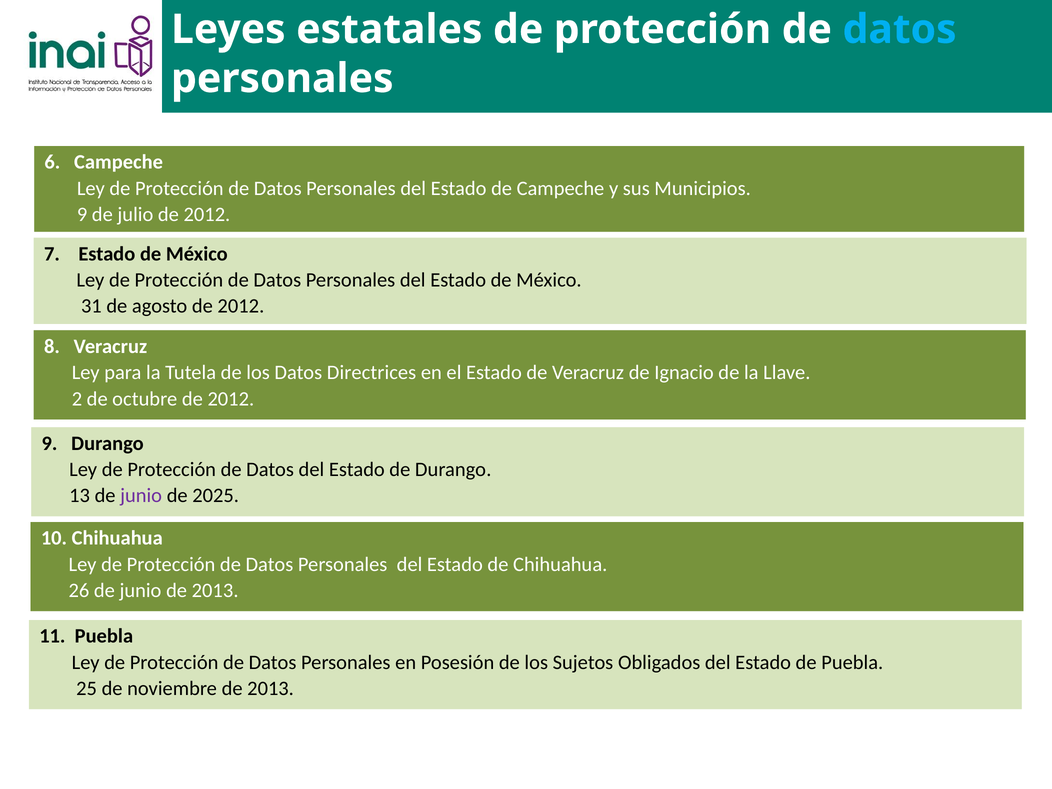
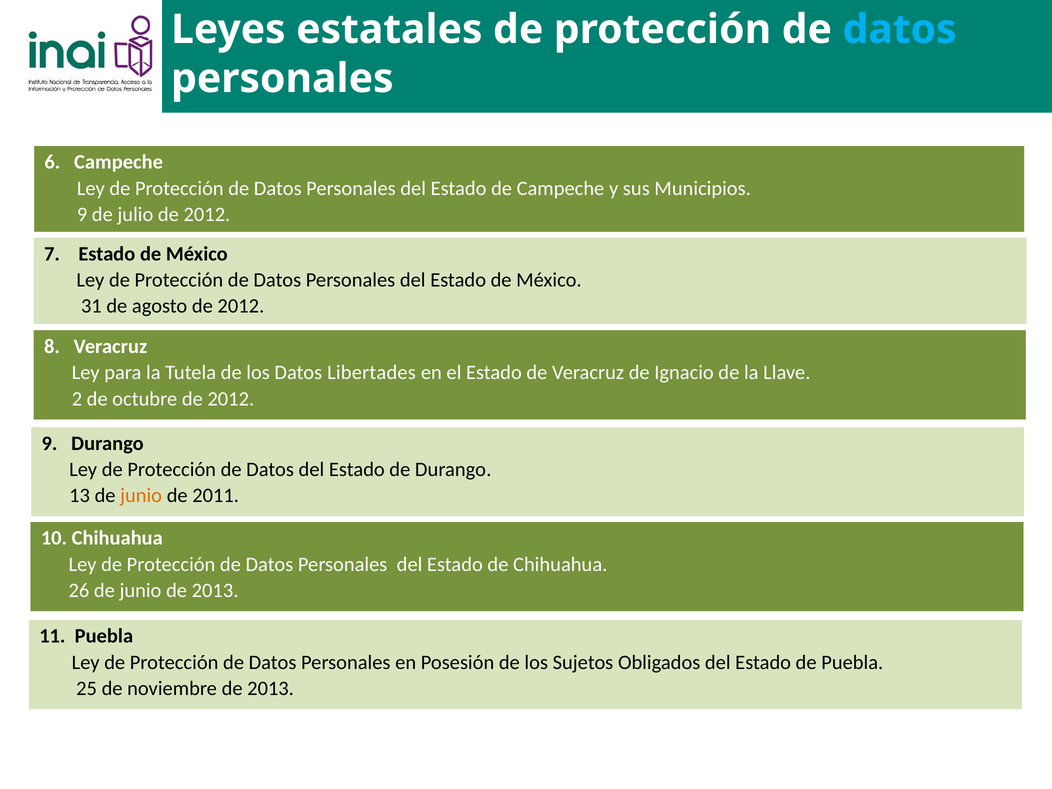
Directrices: Directrices -> Libertades
junio at (141, 496) colour: purple -> orange
2025: 2025 -> 2011
